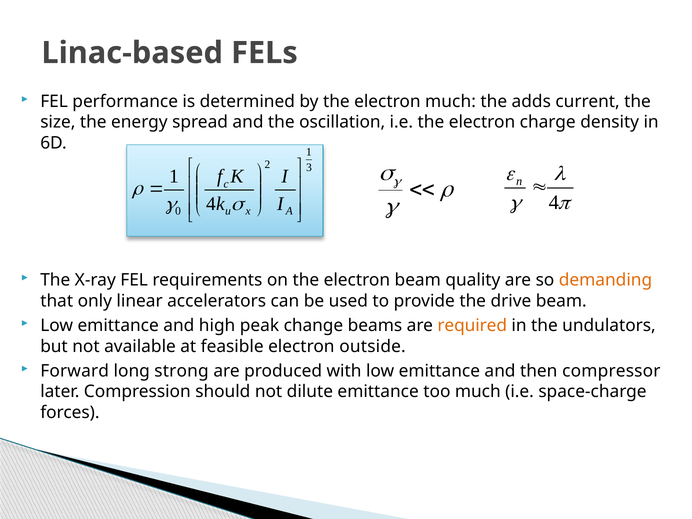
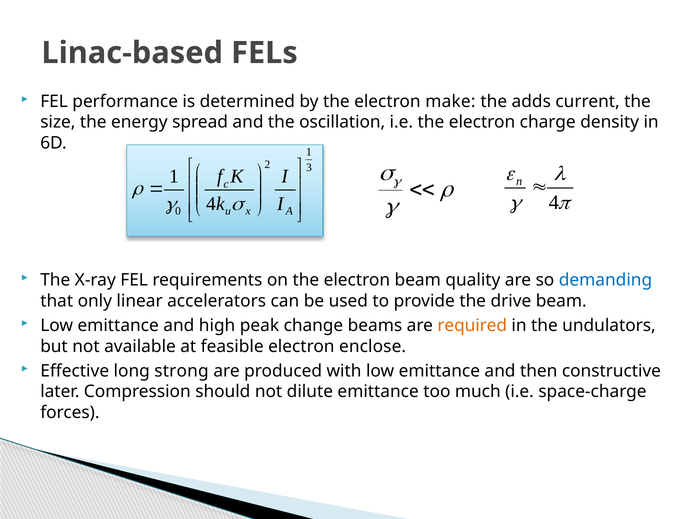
electron much: much -> make
demanding colour: orange -> blue
outside: outside -> enclose
Forward: Forward -> Effective
compressor: compressor -> constructive
